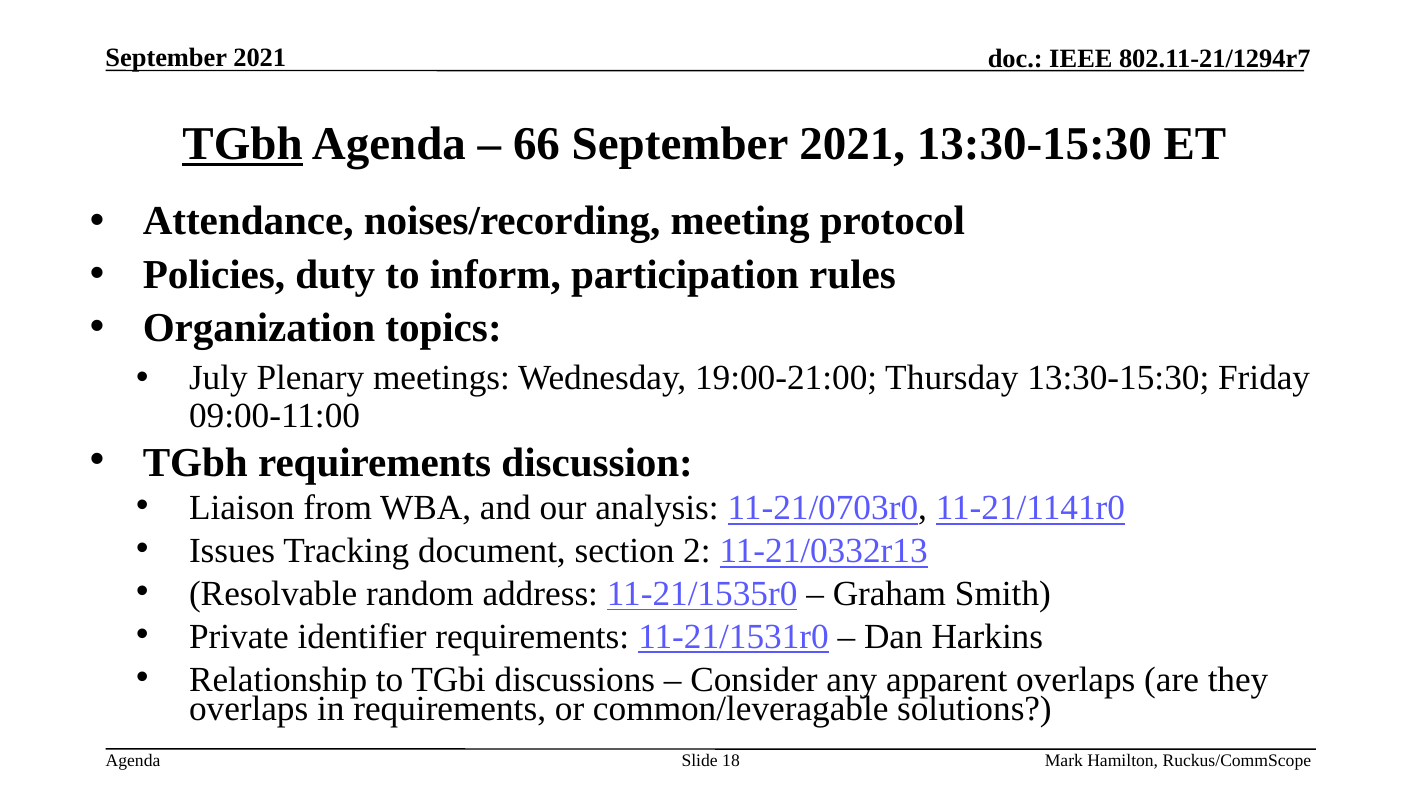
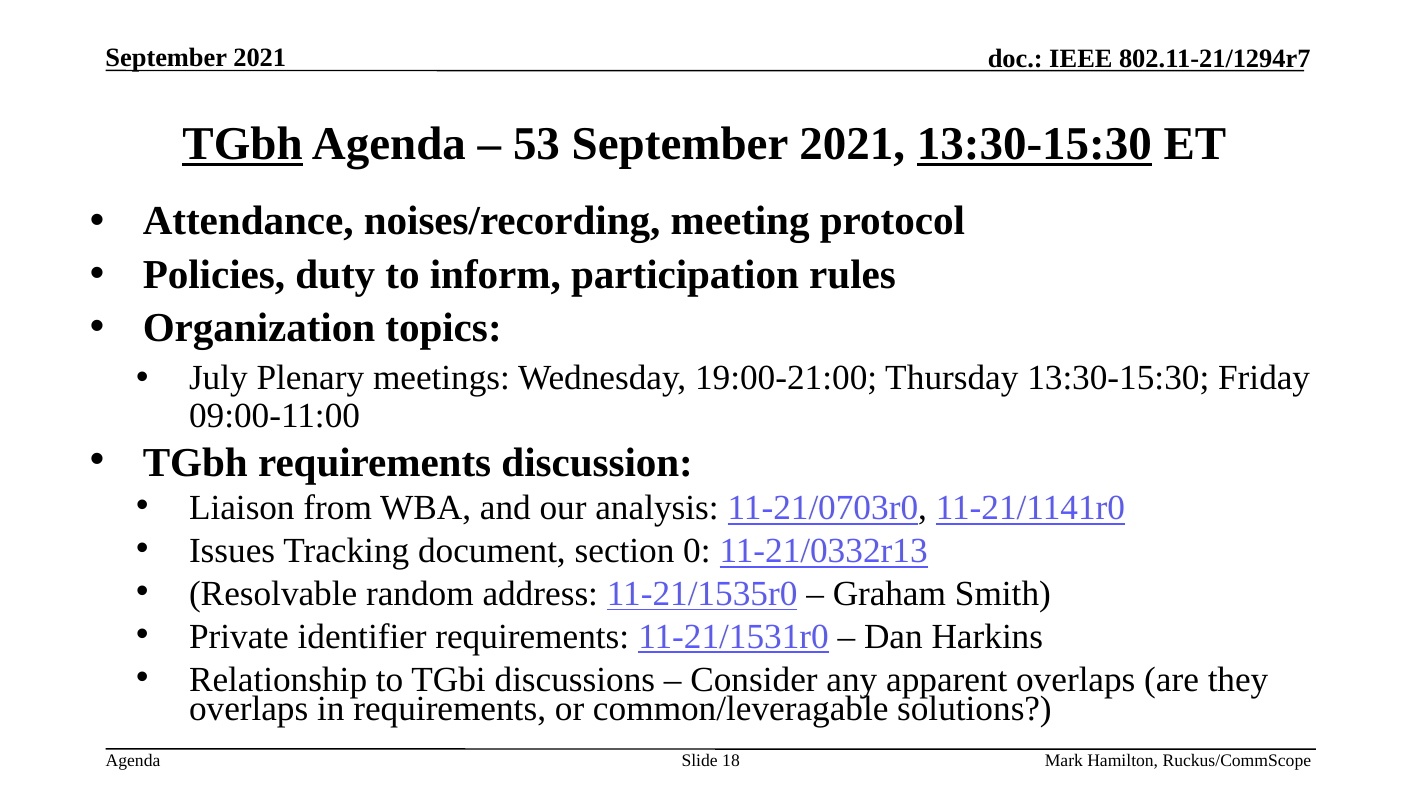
66: 66 -> 53
13:30-15:30 at (1034, 144) underline: none -> present
2: 2 -> 0
